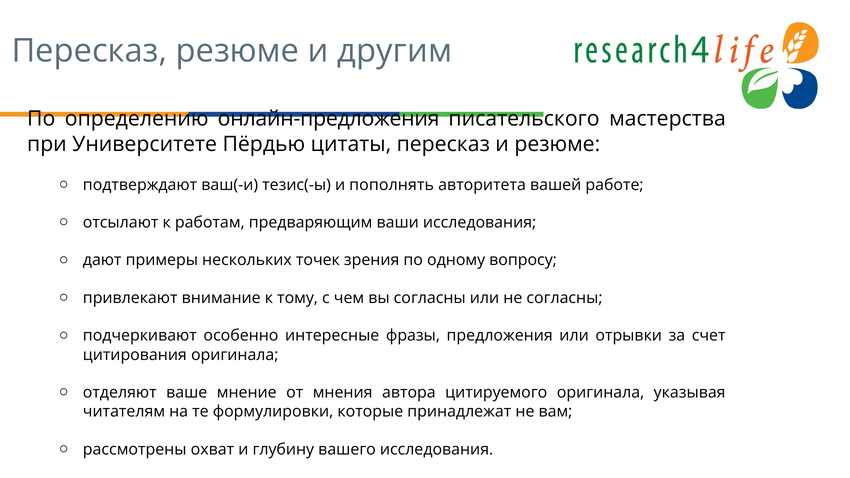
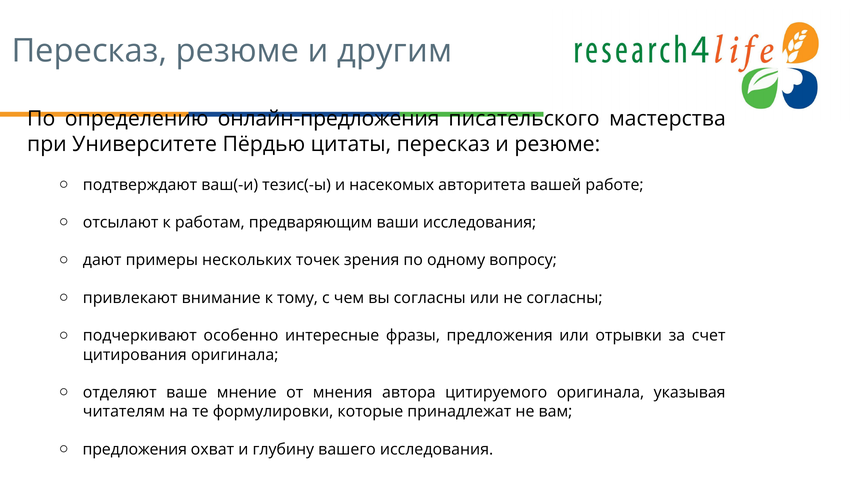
пополнять: пополнять -> насекомых
рассмотрены at (135, 449): рассмотрены -> предложения
